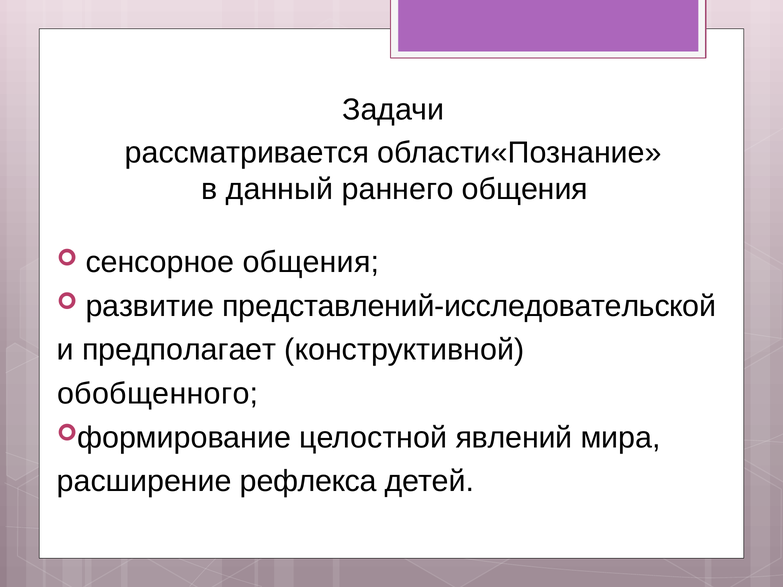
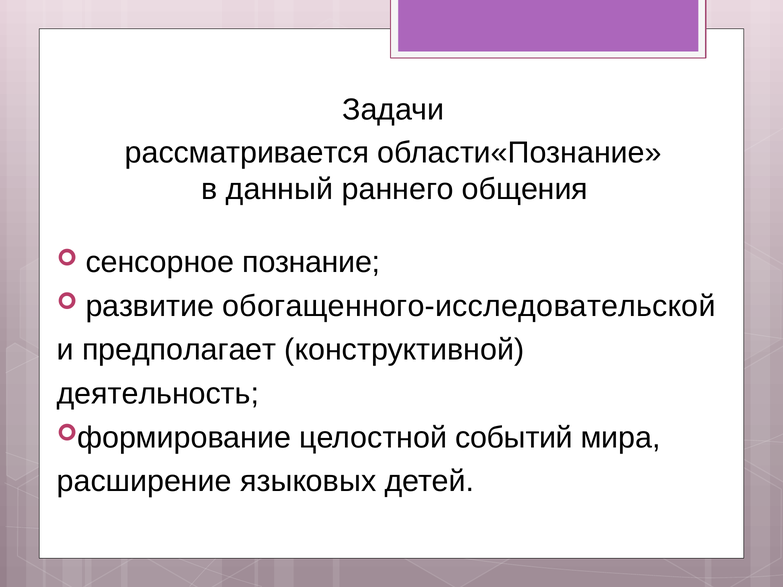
сенсорное общения: общения -> познание
представлений-исследовательской: представлений-исследовательской -> обогащенного-исследовательской
обобщенного: обобщенного -> деятельность
явлений: явлений -> событий
рефлекса: рефлекса -> языковых
